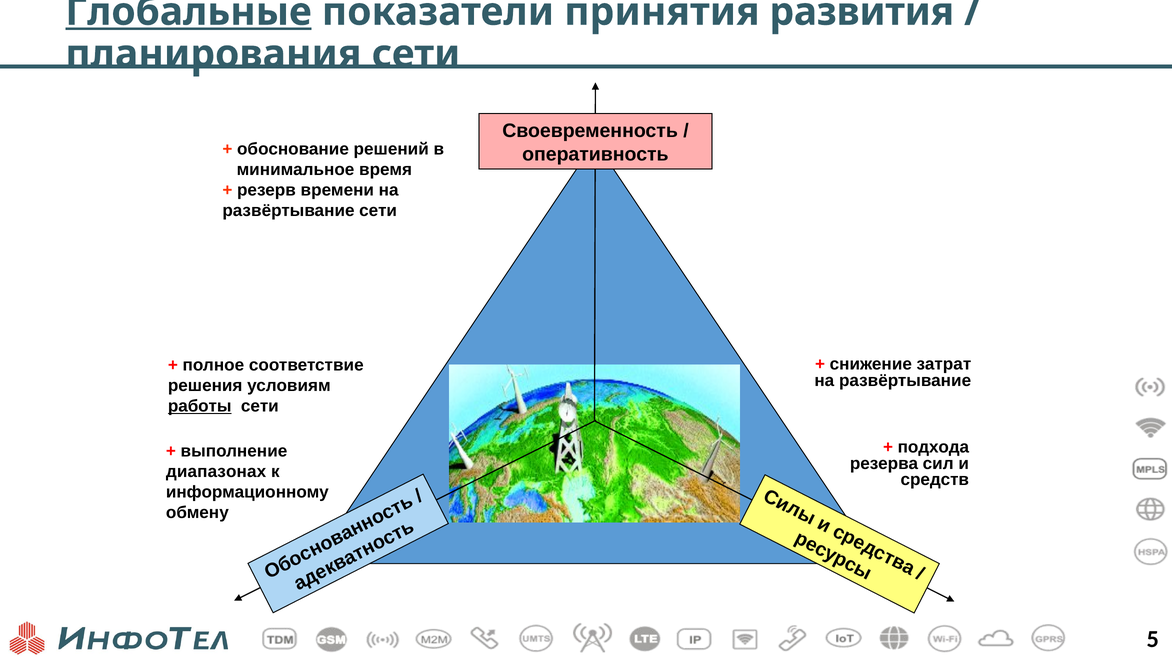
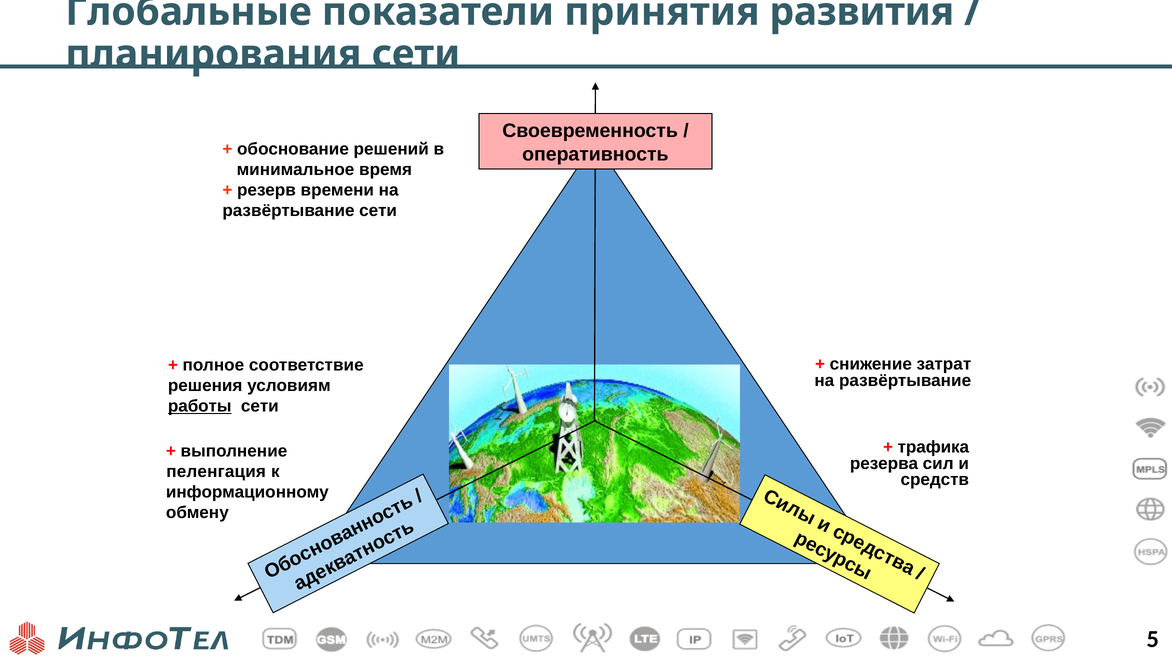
Глобальные underline: present -> none
подхода: подхода -> трафика
диапазонах: диапазонах -> пеленгация
